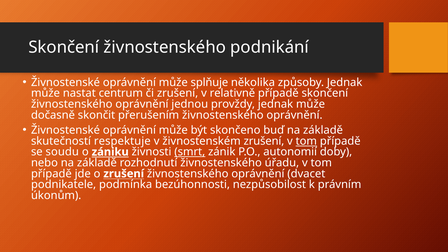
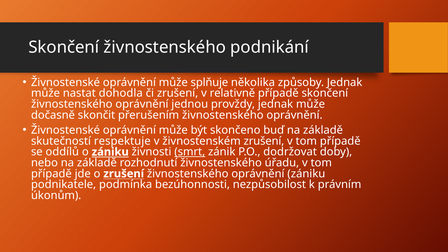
centrum: centrum -> dohodla
tom at (306, 141) underline: present -> none
soudu: soudu -> oddílů
autonomií: autonomií -> dodržovat
oprávnění dvacet: dvacet -> zániku
